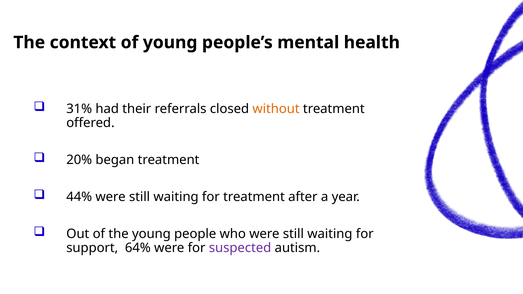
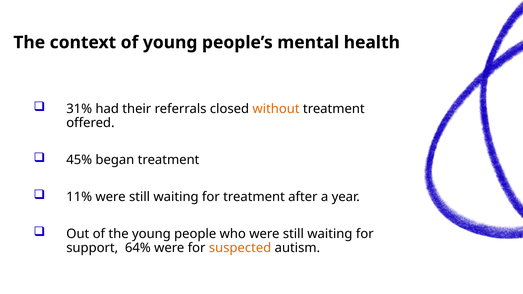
20%: 20% -> 45%
44%: 44% -> 11%
suspected colour: purple -> orange
